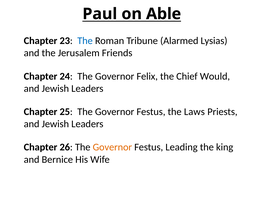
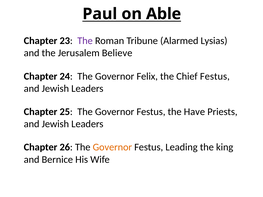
The at (85, 41) colour: blue -> purple
Friends: Friends -> Believe
Chief Would: Would -> Festus
Laws: Laws -> Have
